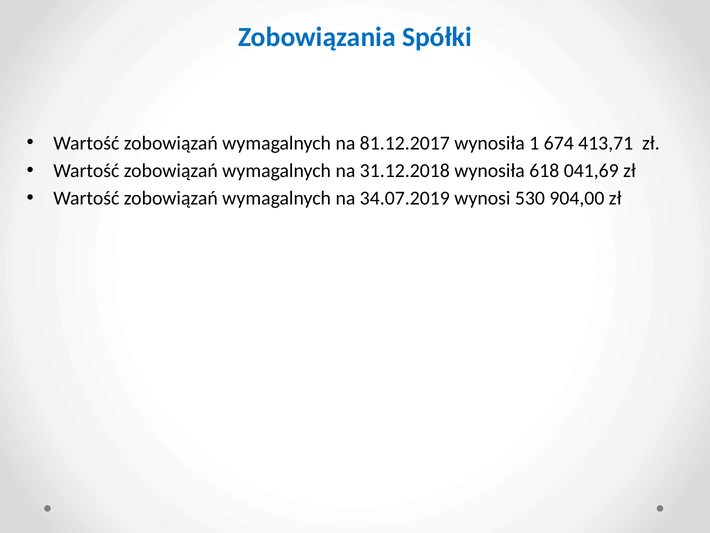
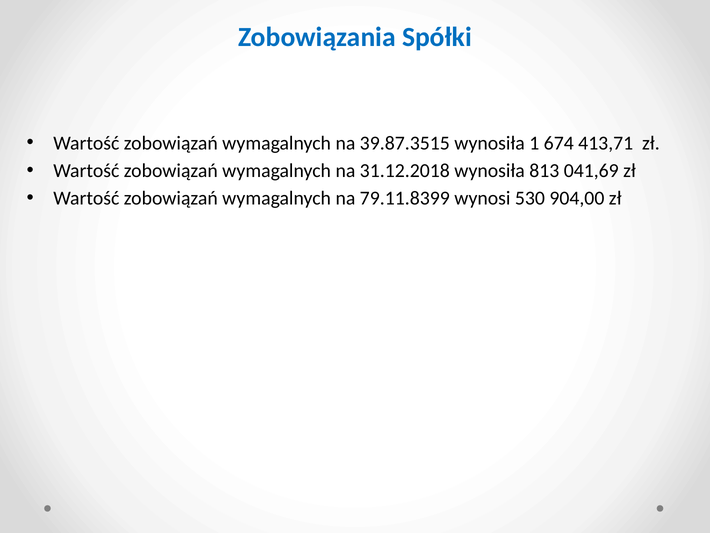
81.12.2017: 81.12.2017 -> 39.87.3515
618: 618 -> 813
34.07.2019: 34.07.2019 -> 79.11.8399
